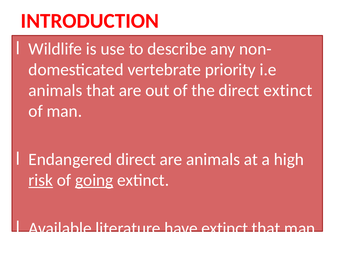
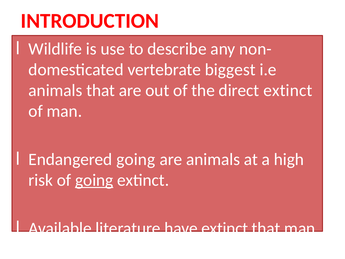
priority: priority -> biggest
Endangered direct: direct -> going
risk underline: present -> none
